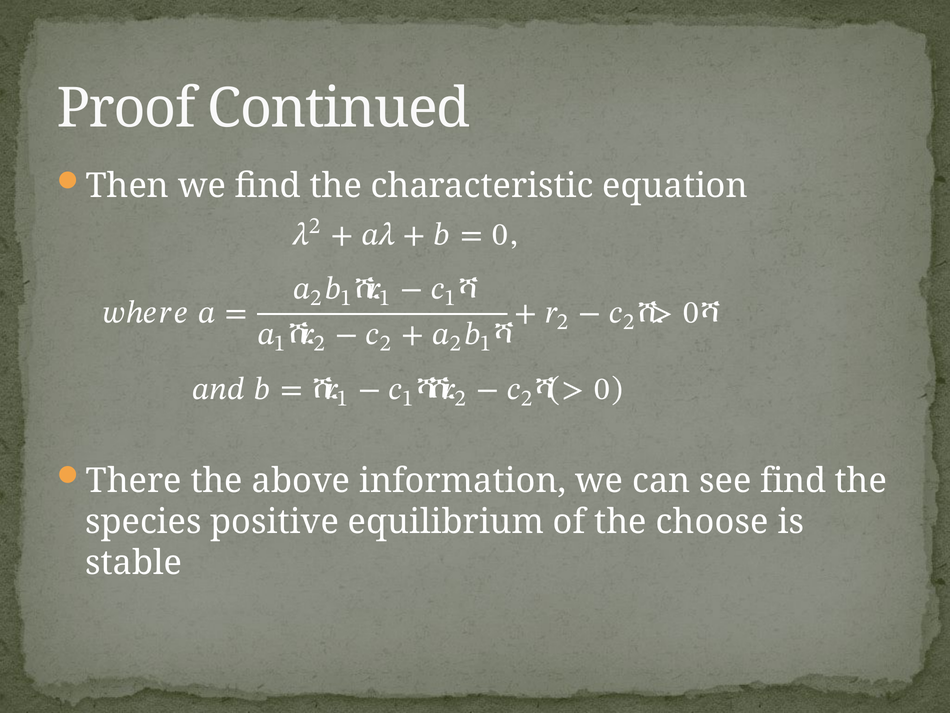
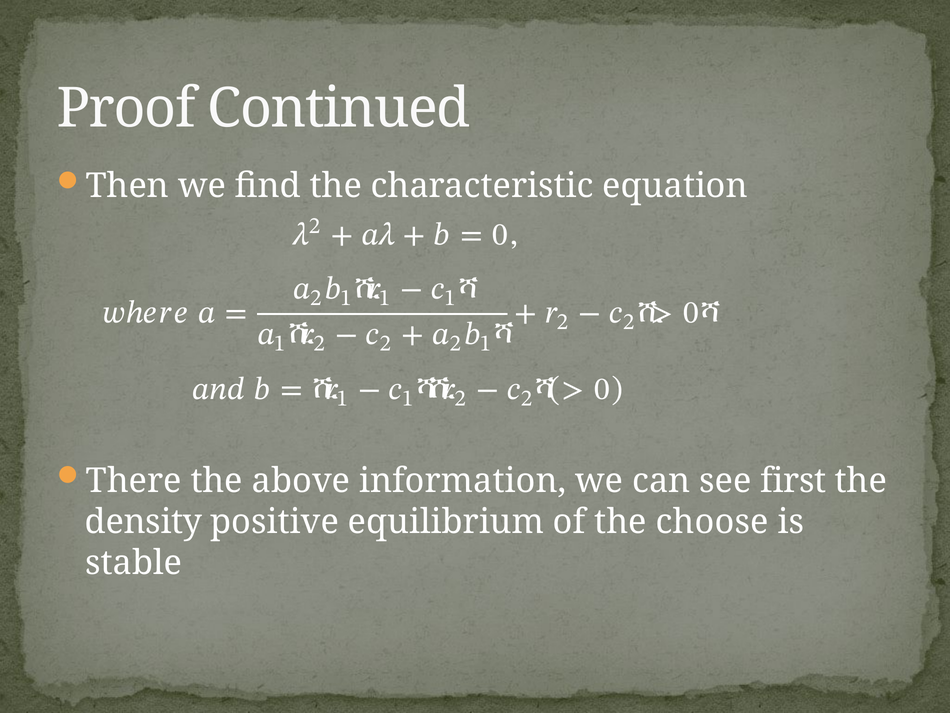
see find: find -> first
species: species -> density
